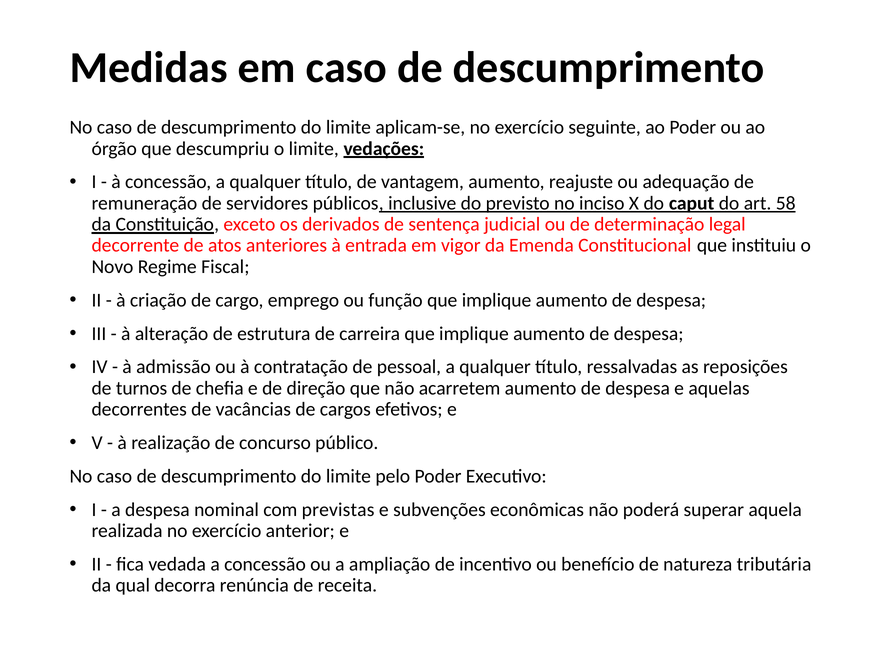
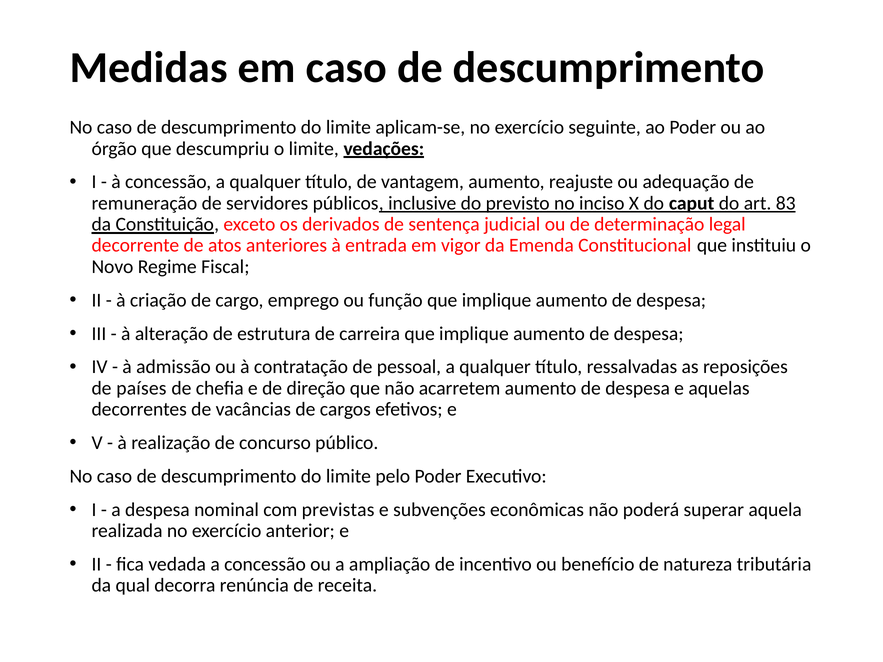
58: 58 -> 83
turnos: turnos -> países
